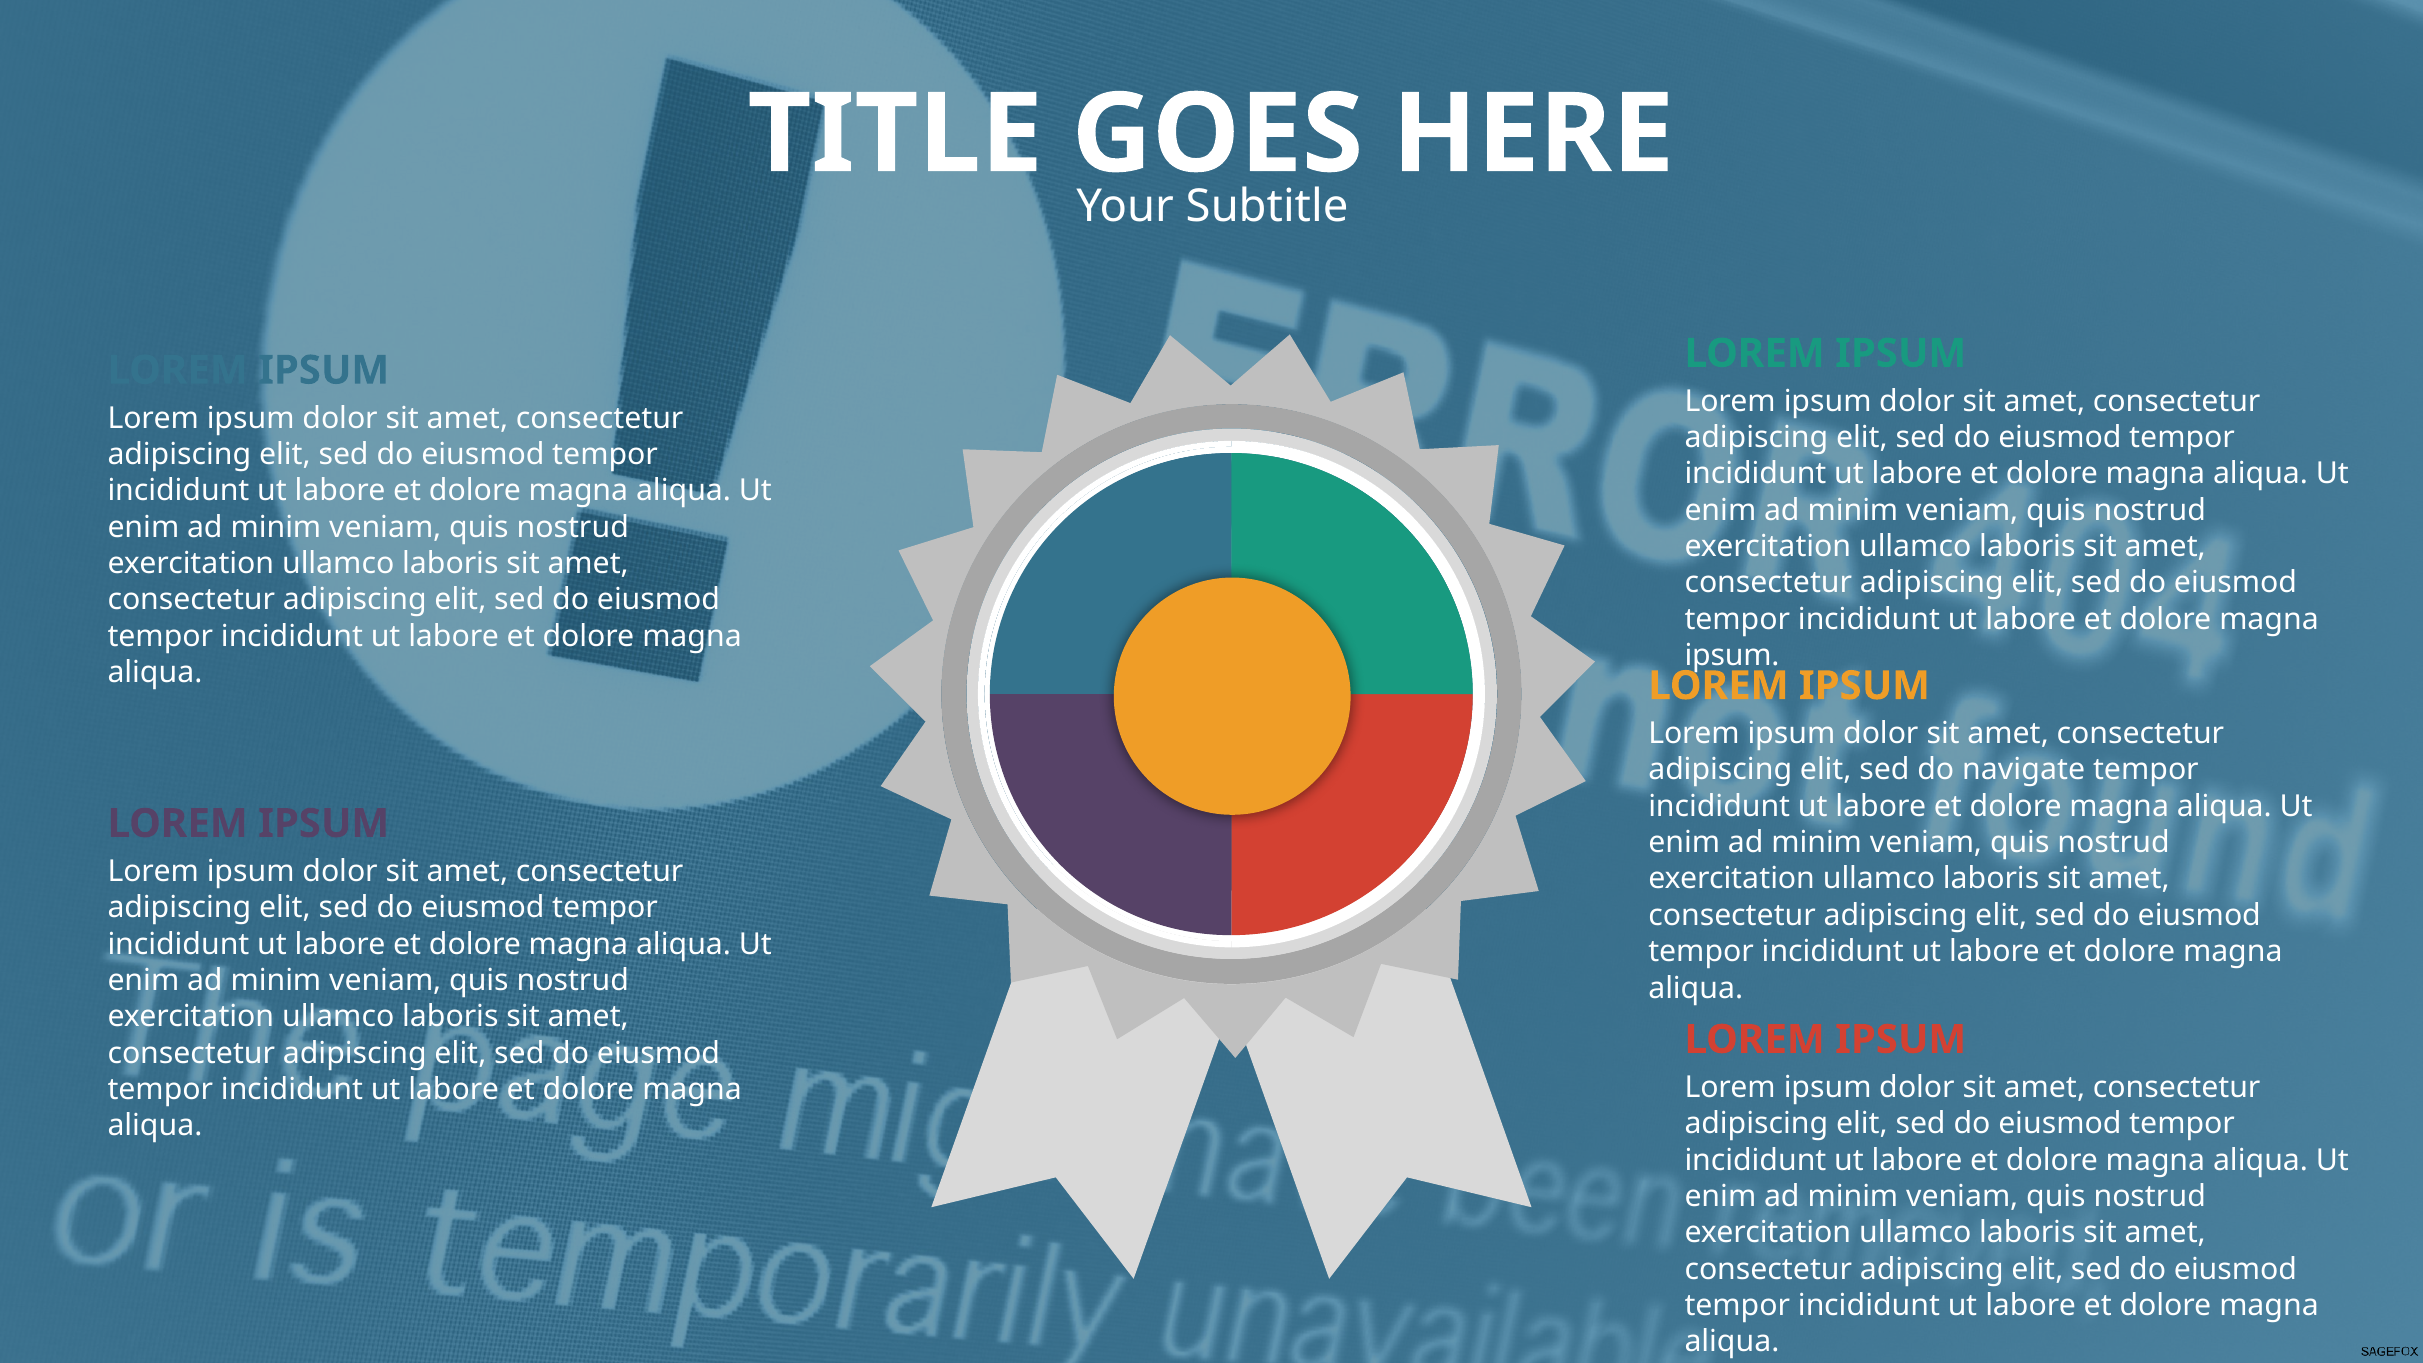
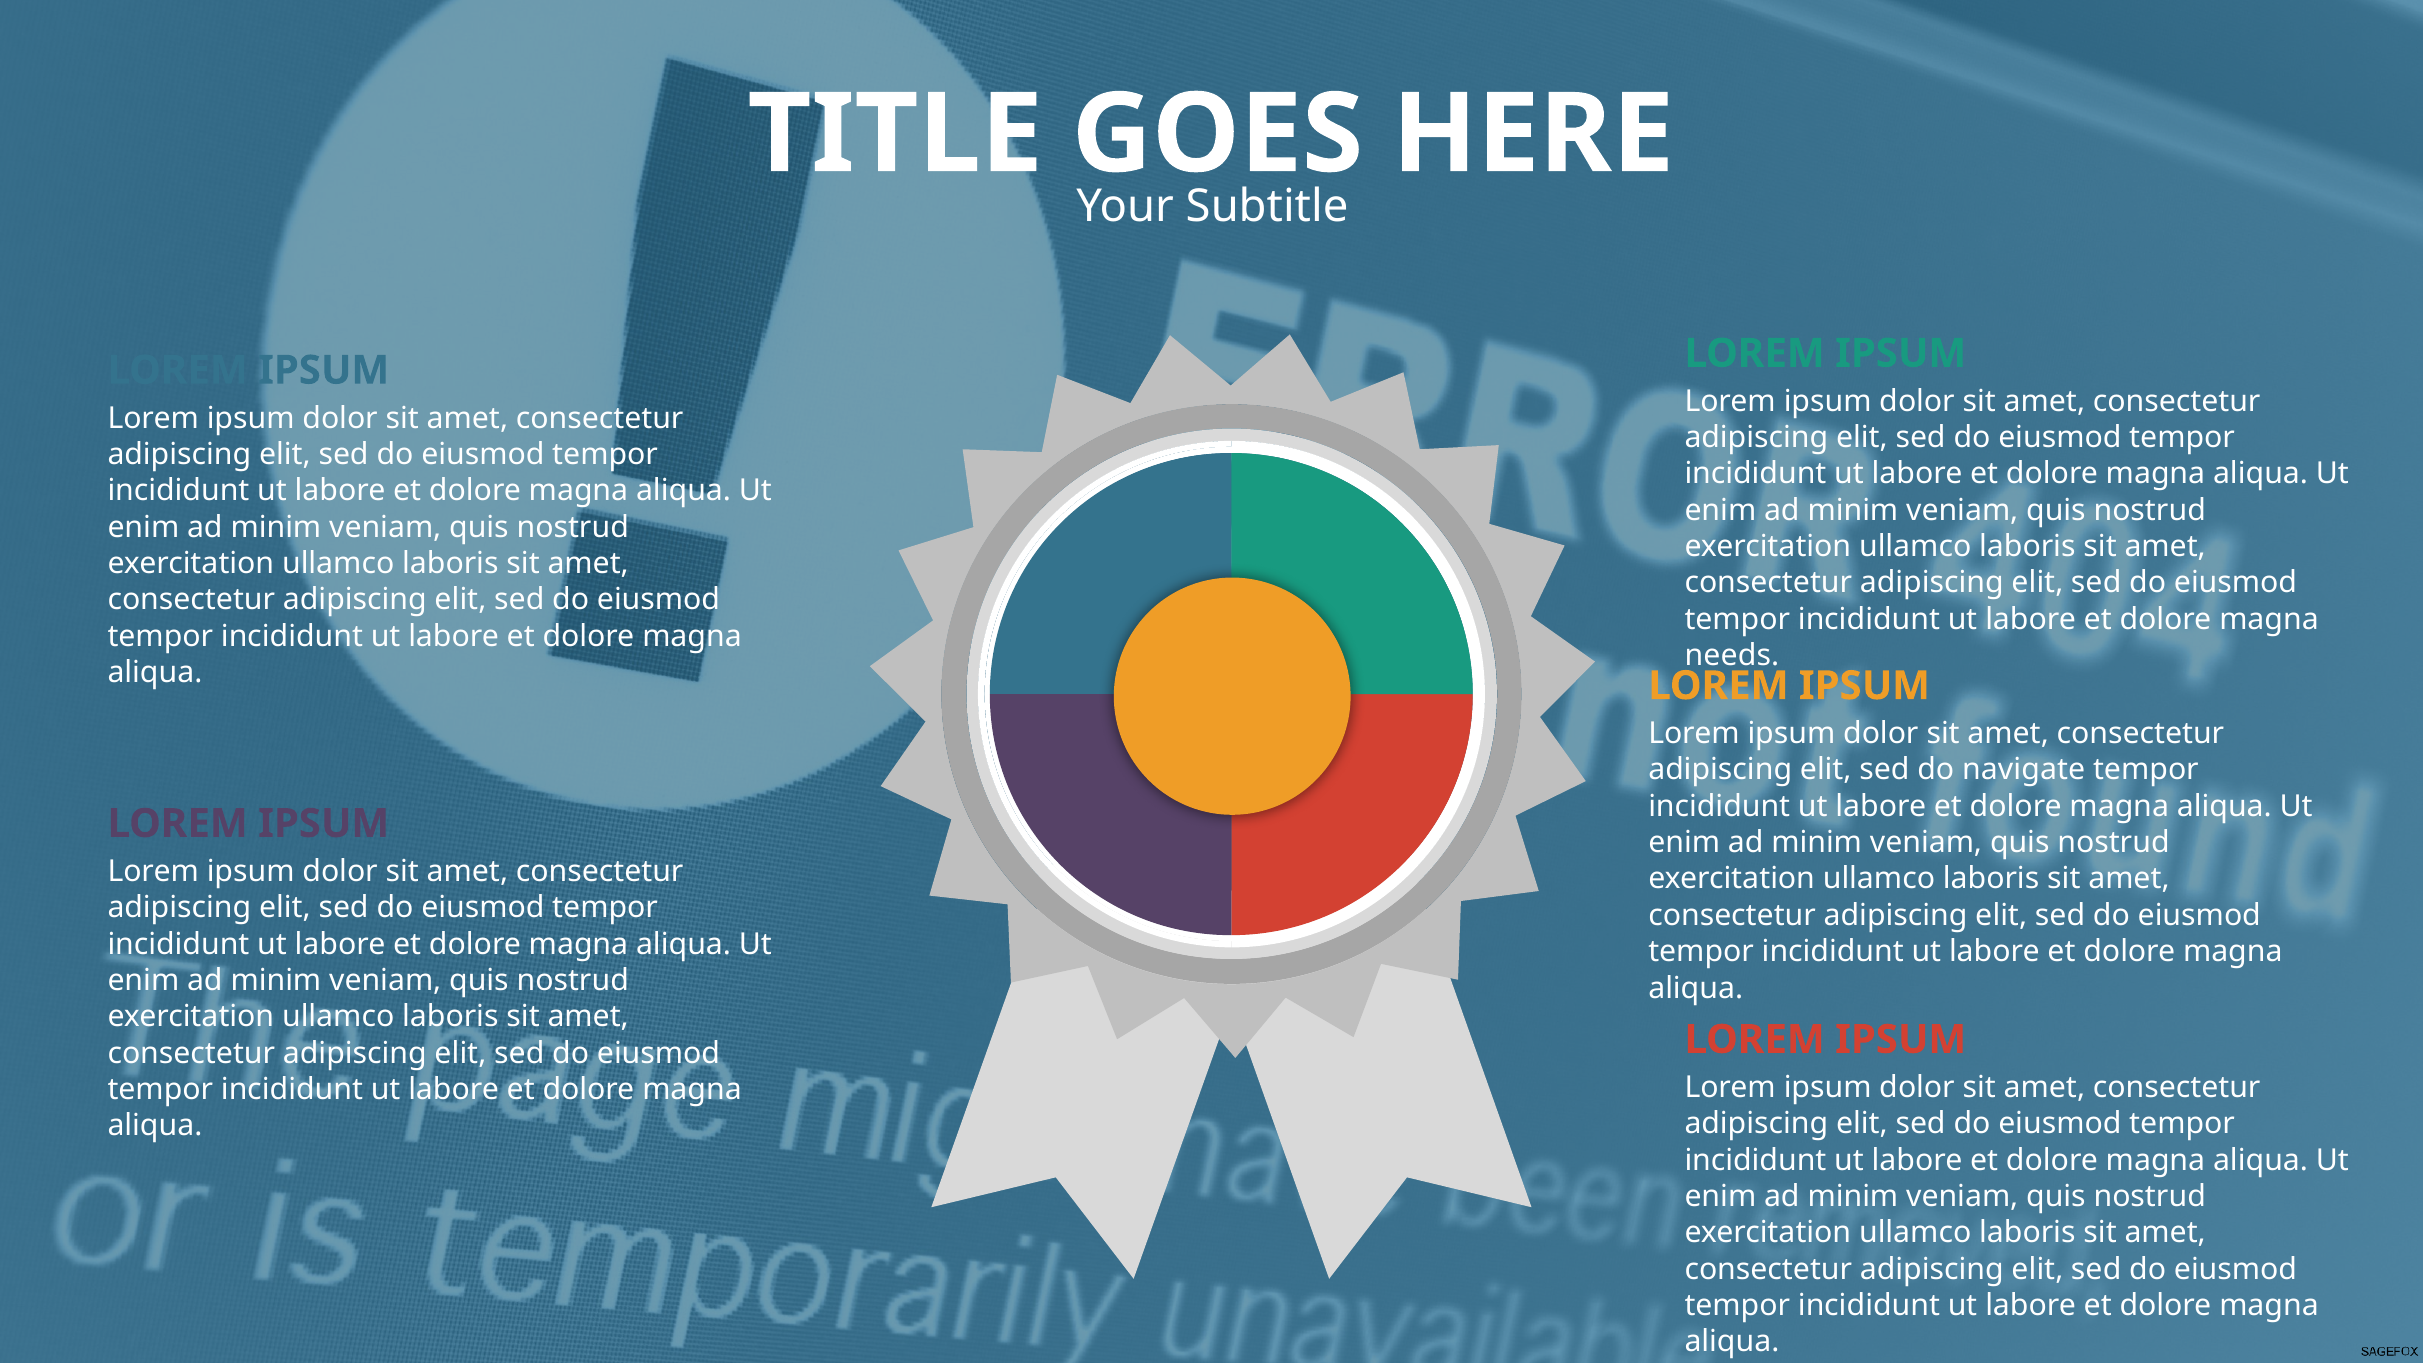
ipsum at (1732, 656): ipsum -> needs
